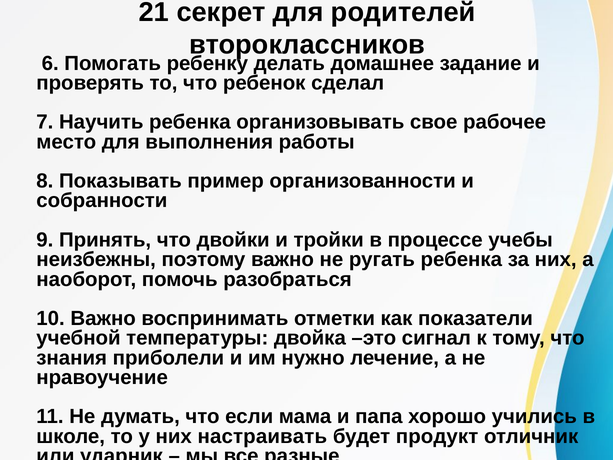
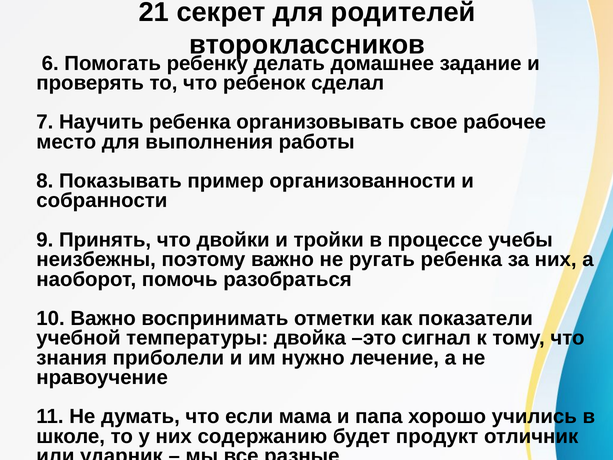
настраивать: настраивать -> содержанию
